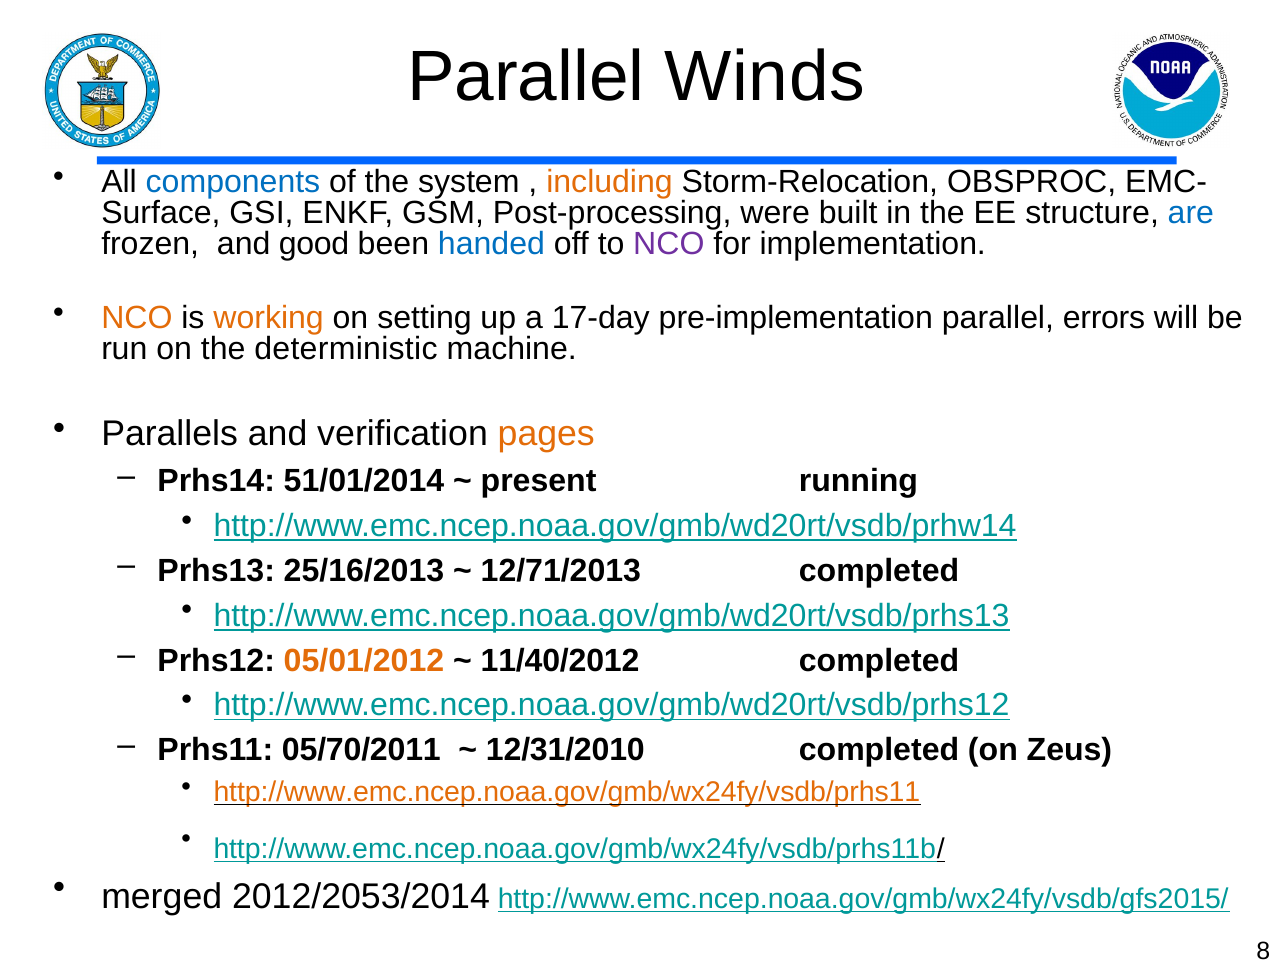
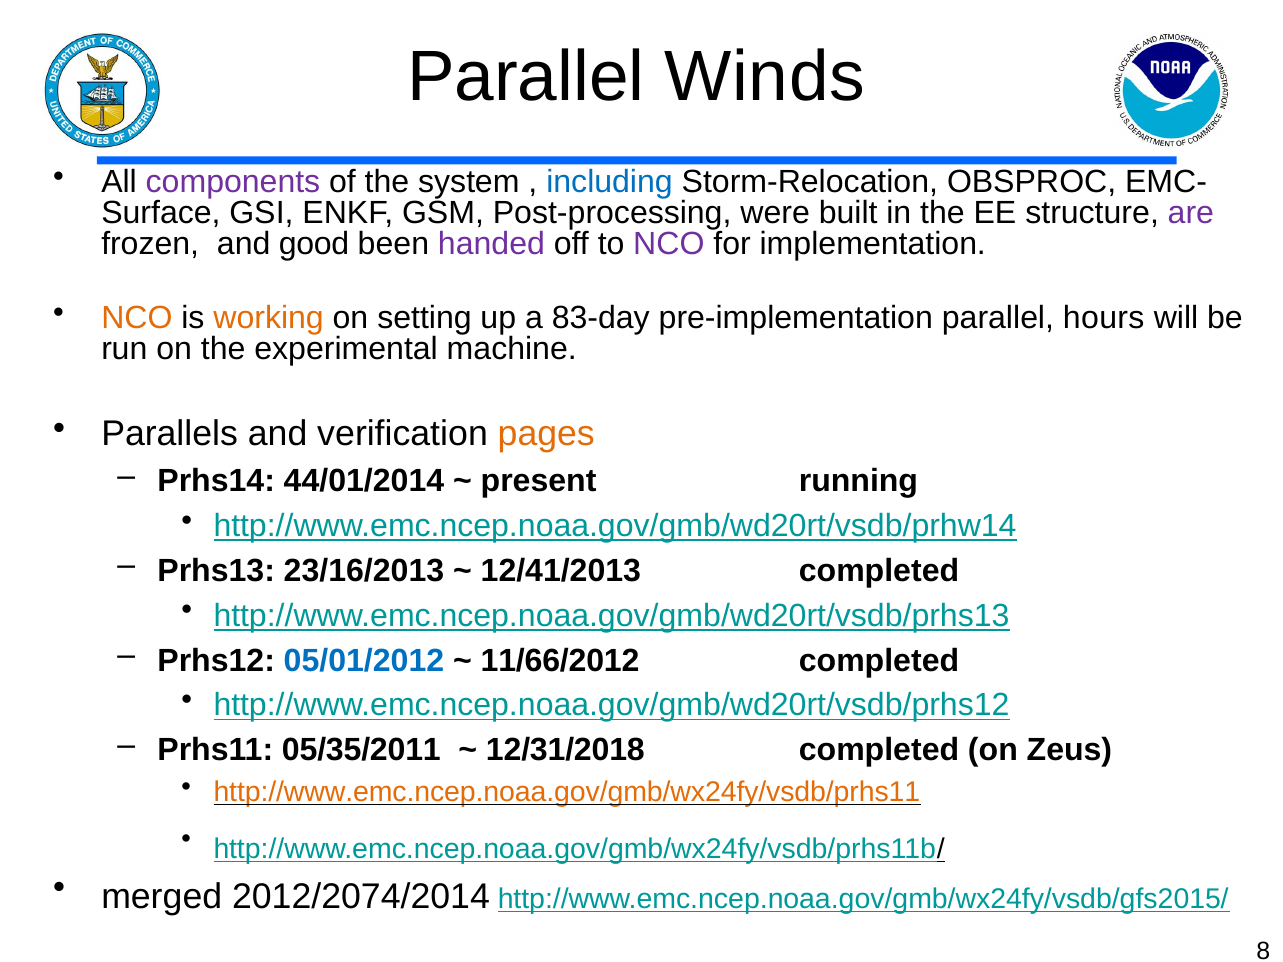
components colour: blue -> purple
including colour: orange -> blue
are colour: blue -> purple
handed colour: blue -> purple
17-day: 17-day -> 83-day
errors: errors -> hours
deterministic: deterministic -> experimental
51/01/2014: 51/01/2014 -> 44/01/2014
25/16/2013: 25/16/2013 -> 23/16/2013
12/71/2013: 12/71/2013 -> 12/41/2013
05/01/2012 colour: orange -> blue
11/40/2012: 11/40/2012 -> 11/66/2012
05/70/2011: 05/70/2011 -> 05/35/2011
12/31/2010: 12/31/2010 -> 12/31/2018
2012/2053/2014: 2012/2053/2014 -> 2012/2074/2014
